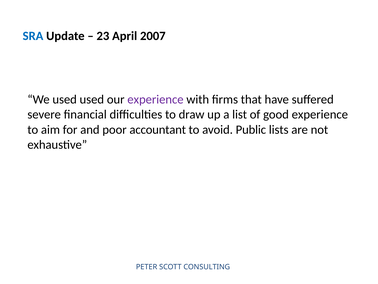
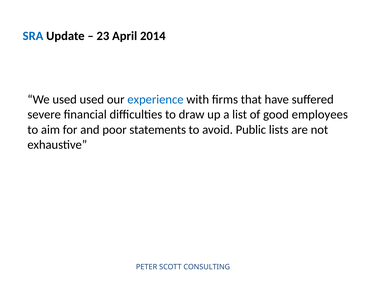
2007: 2007 -> 2014
experience at (155, 99) colour: purple -> blue
good experience: experience -> employees
accountant: accountant -> statements
